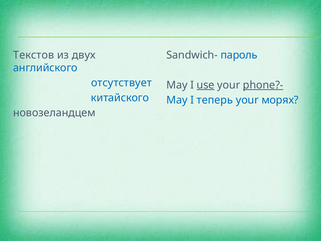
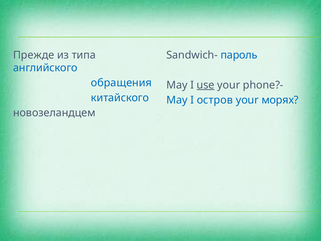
Текстов: Текстов -> Прежде
двух: двух -> типа
отсутствует: отсутствует -> обращения
phone?- underline: present -> none
теперь: теперь -> остров
